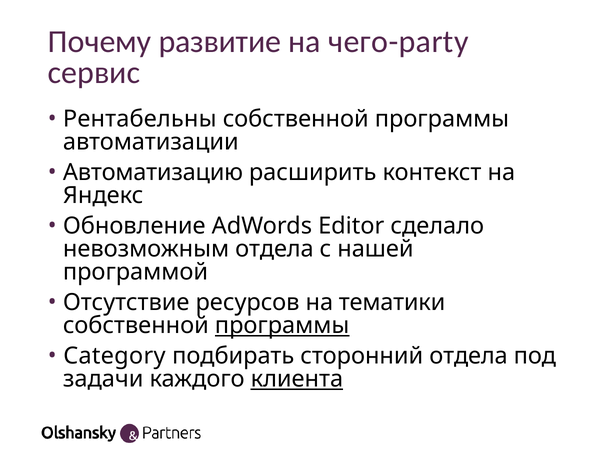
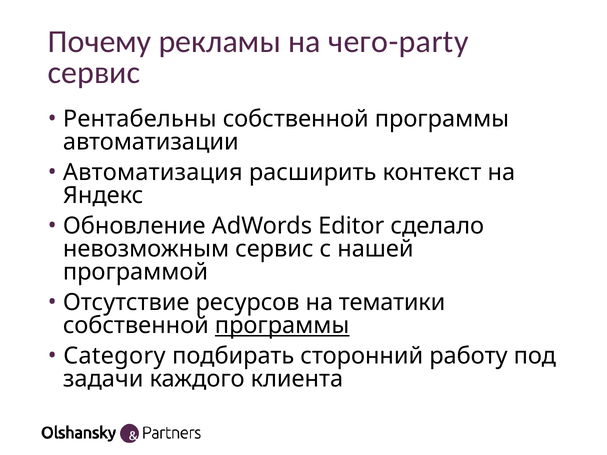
развитие: развитие -> рекламы
Автоматизацию: Автоматизацию -> Автоматизация
невозможным отдела: отдела -> сервис
сторонний отдела: отдела -> работу
клиента underline: present -> none
